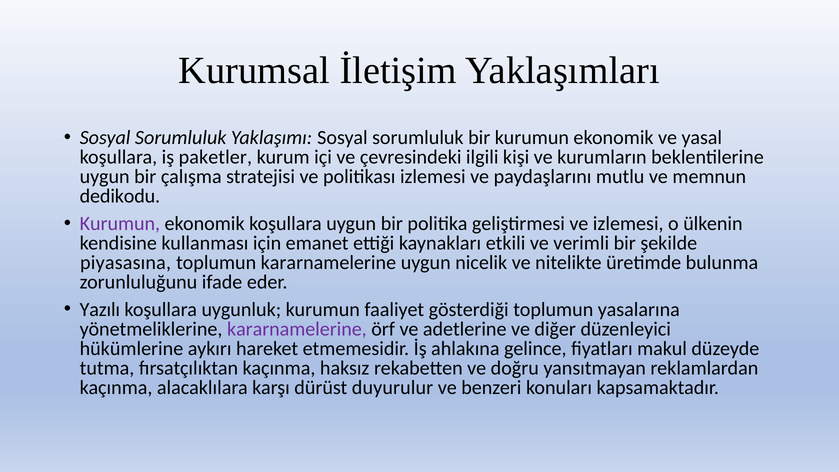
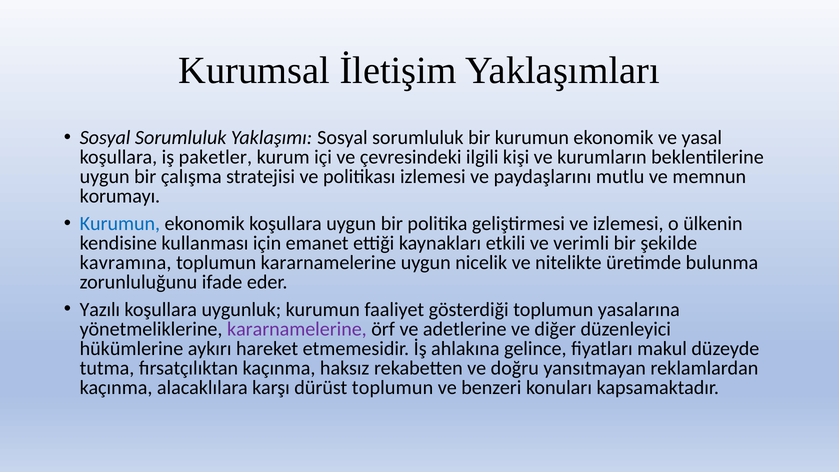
dedikodu: dedikodu -> korumayı
Kurumun at (120, 224) colour: purple -> blue
piyasasına: piyasasına -> kavramına
dürüst duyurulur: duyurulur -> toplumun
